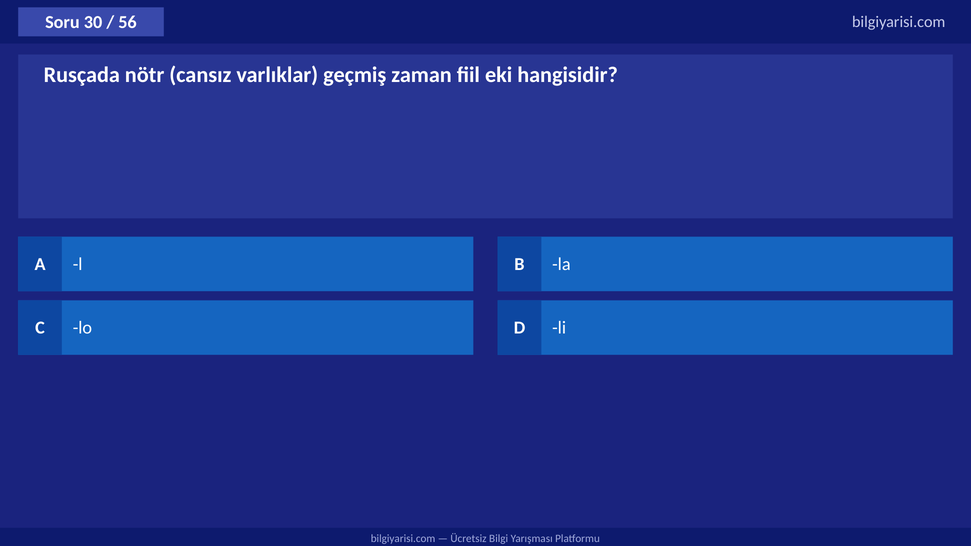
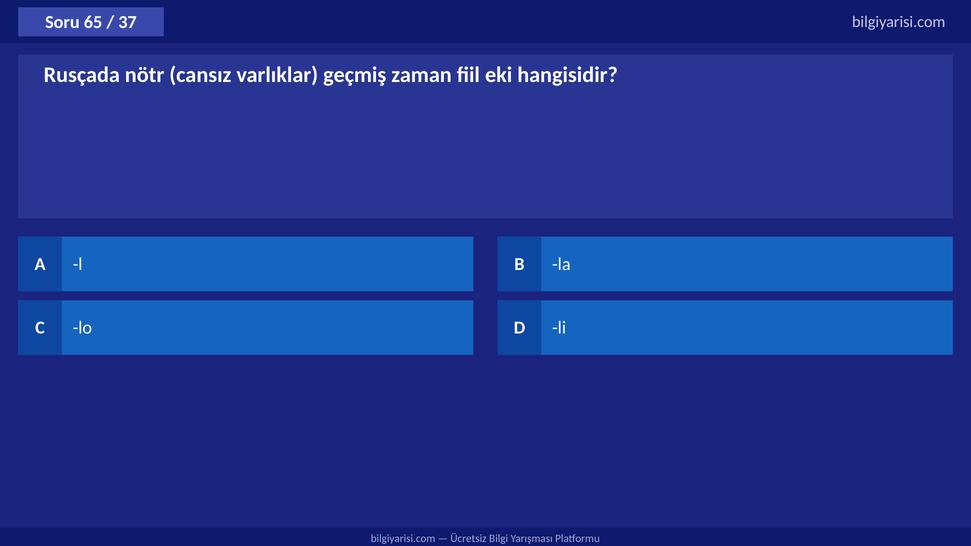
30: 30 -> 65
56: 56 -> 37
